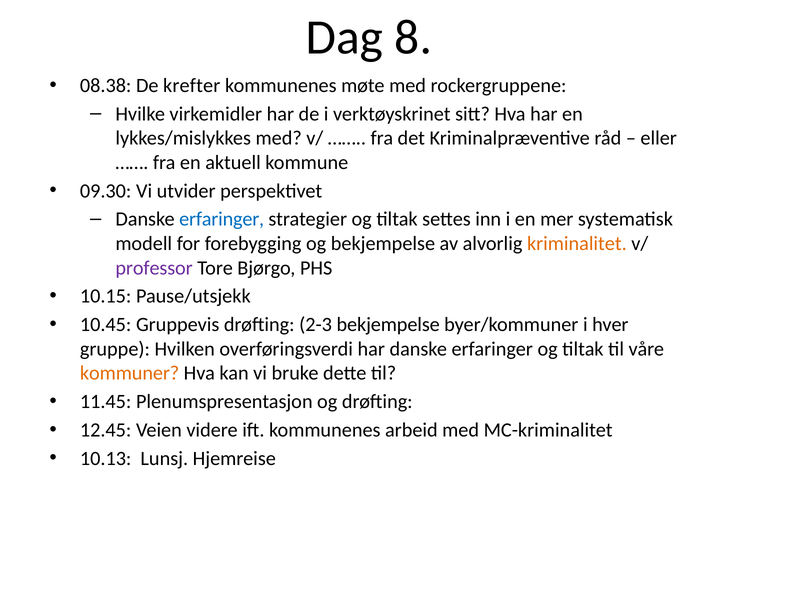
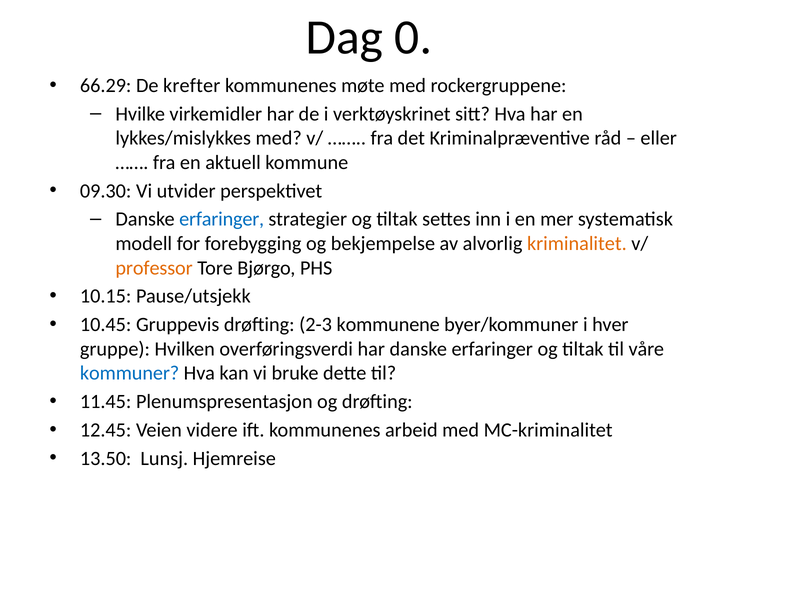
8: 8 -> 0
08.38: 08.38 -> 66.29
professor colour: purple -> orange
2-3 bekjempelse: bekjempelse -> kommunene
kommuner colour: orange -> blue
10.13: 10.13 -> 13.50
